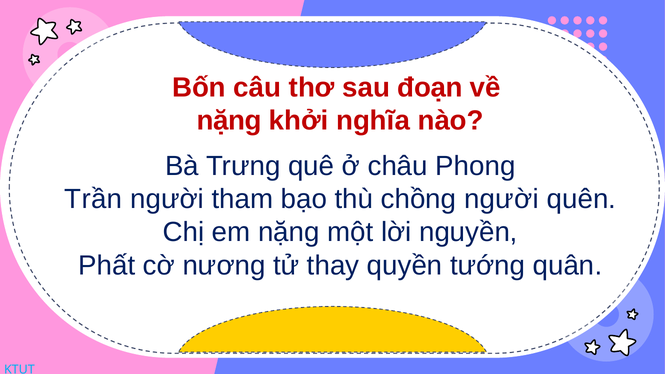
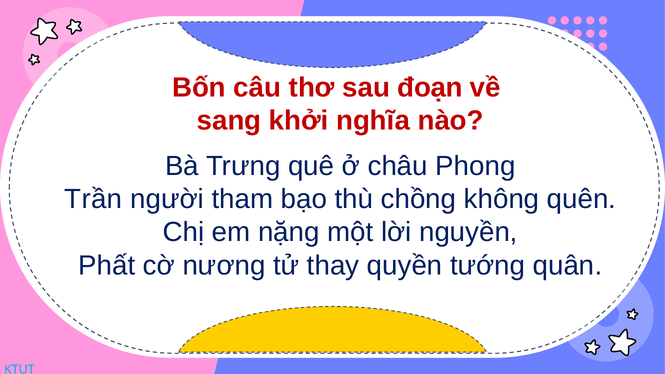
nặng at (229, 121): nặng -> sang
chồng người: người -> không
